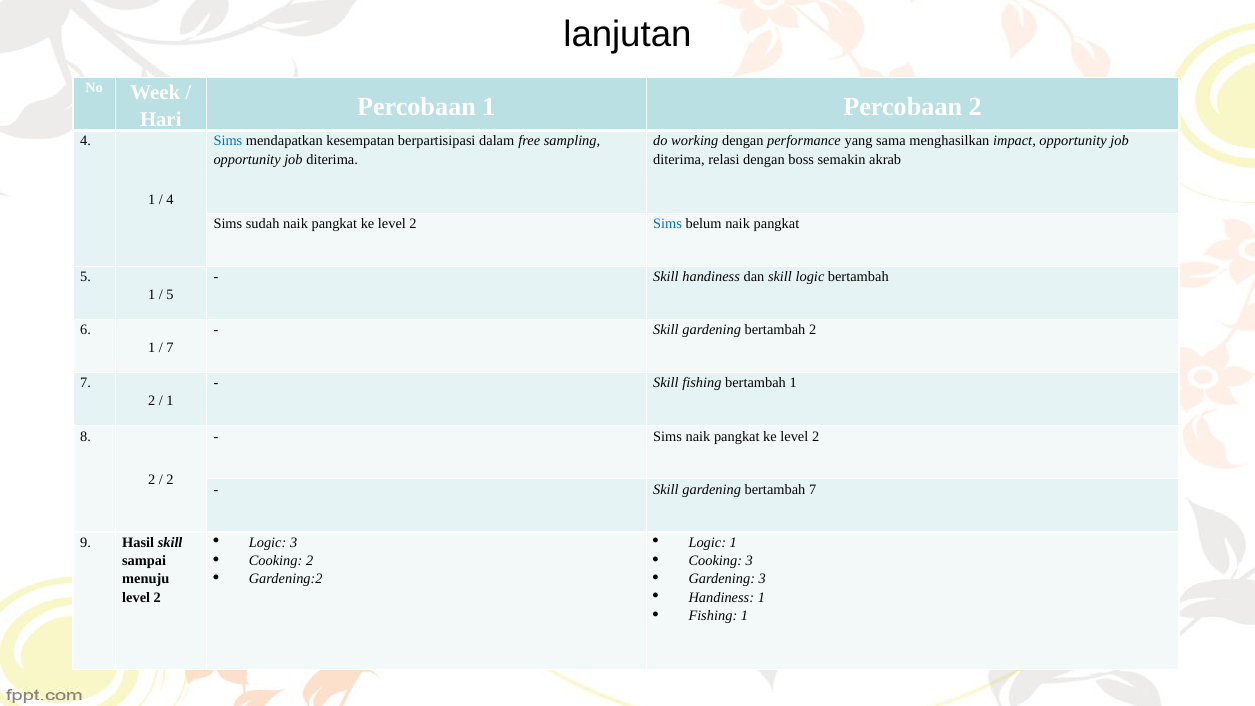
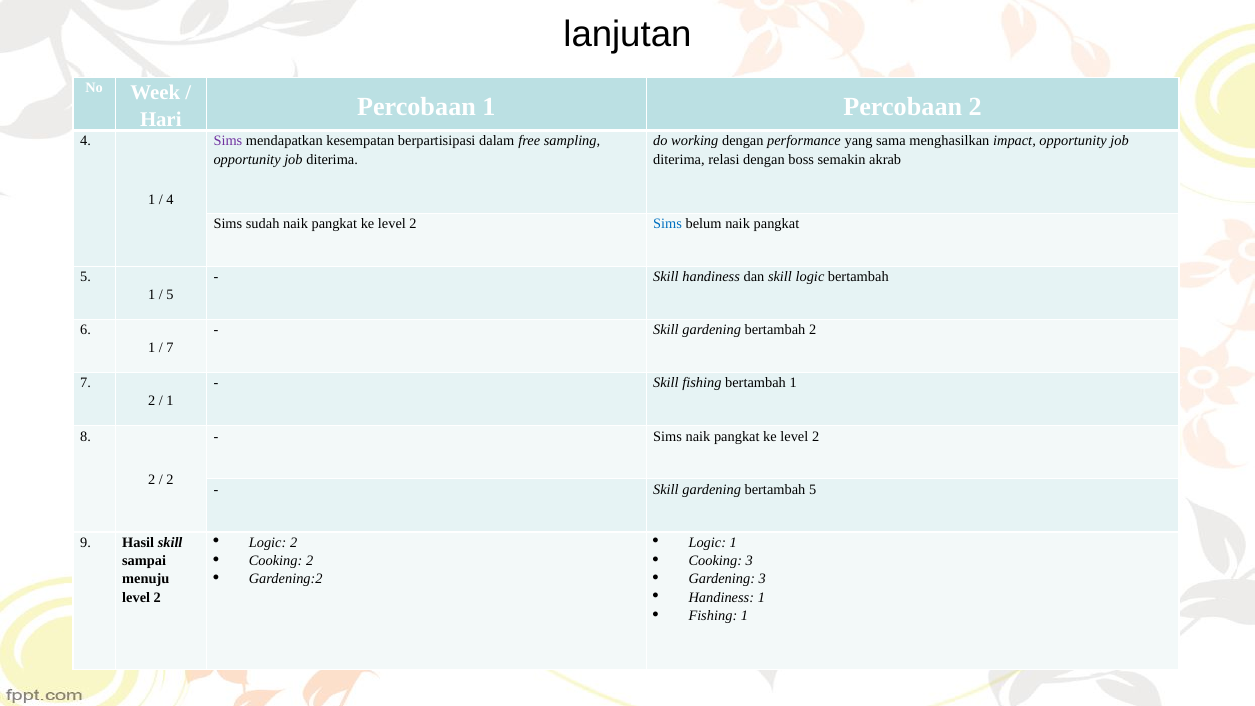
Sims at (228, 141) colour: blue -> purple
bertambah 7: 7 -> 5
Logic 3: 3 -> 2
